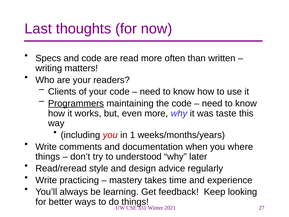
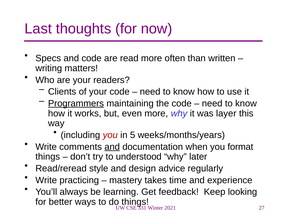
taste: taste -> layer
1: 1 -> 5
and at (112, 147) underline: none -> present
where: where -> format
